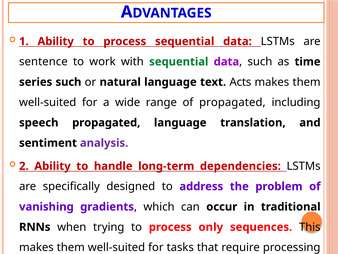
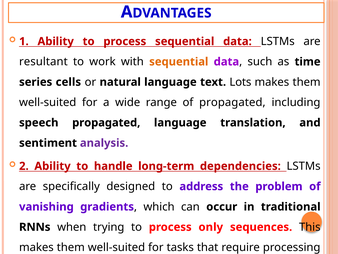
sentence: sentence -> resultant
sequential at (179, 62) colour: green -> orange
series such: such -> cells
Acts: Acts -> Lots
